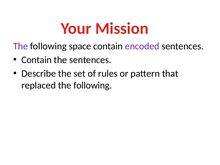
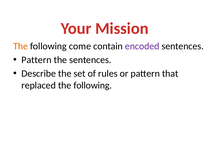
The at (21, 46) colour: purple -> orange
space: space -> come
Contain at (37, 60): Contain -> Pattern
